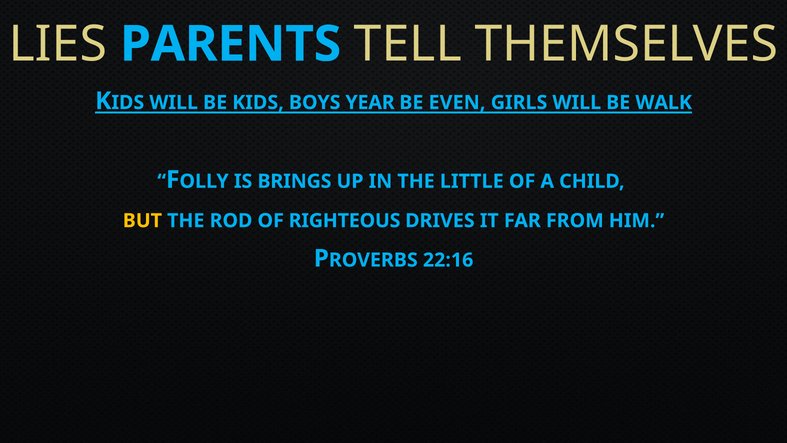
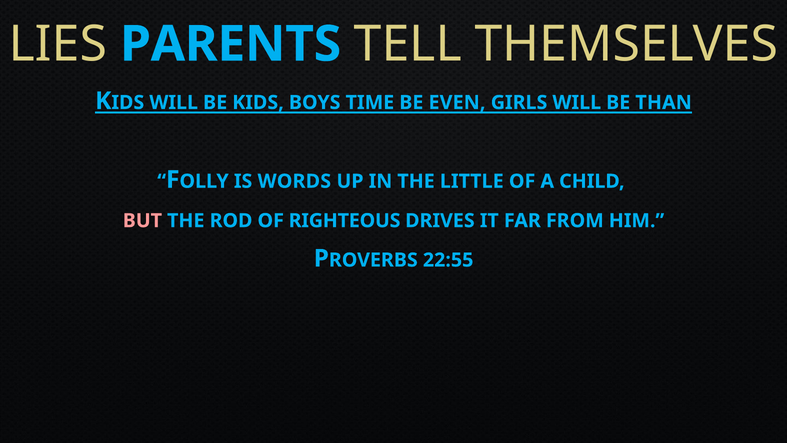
YEAR: YEAR -> TIME
WALK: WALK -> THAN
BRINGS: BRINGS -> WORDS
BUT colour: yellow -> pink
22:16: 22:16 -> 22:55
